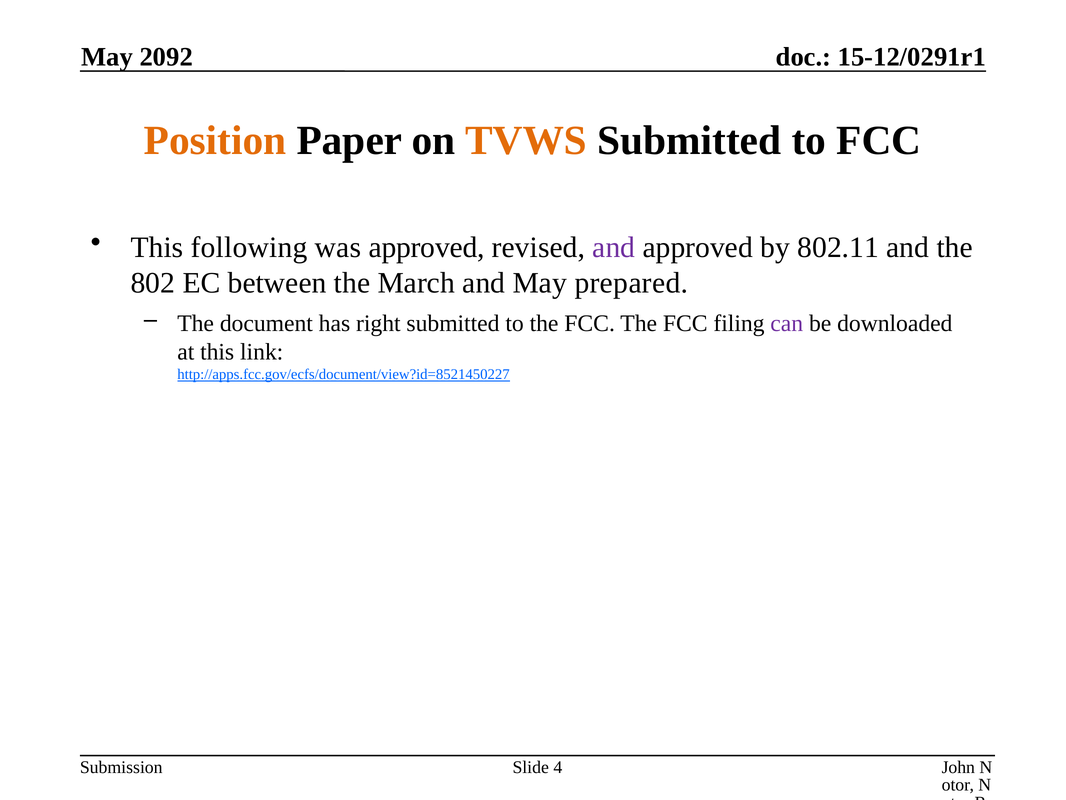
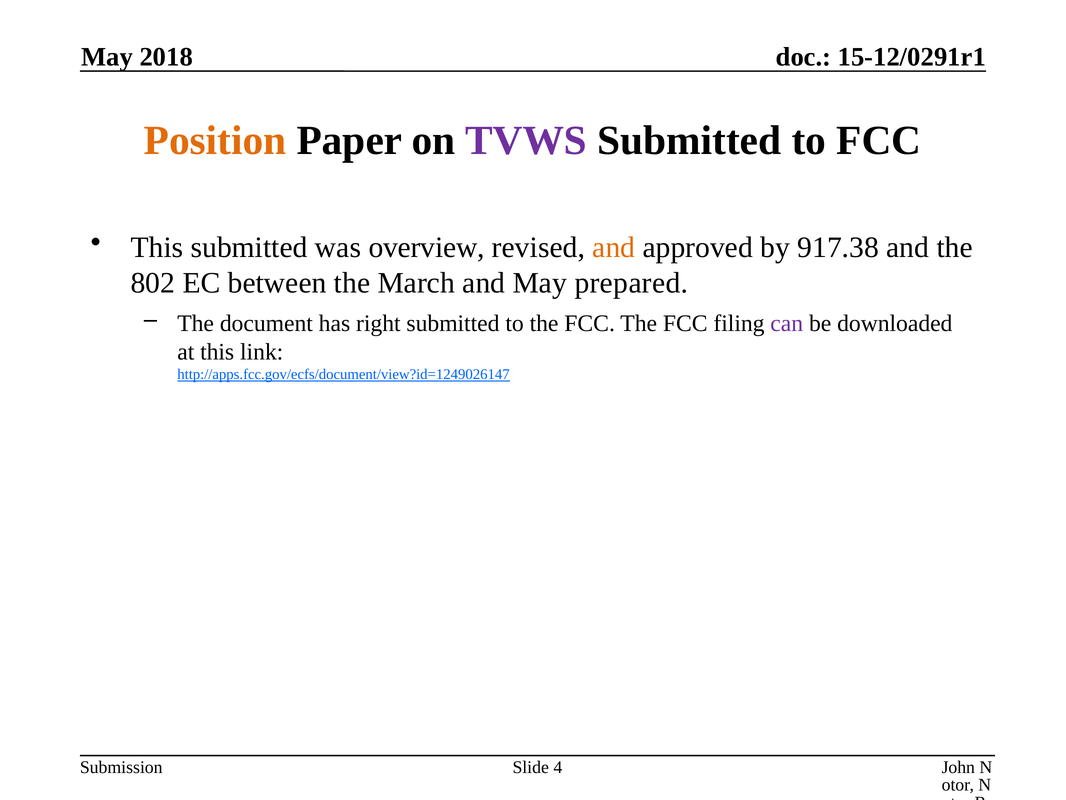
2092: 2092 -> 2018
TVWS colour: orange -> purple
This following: following -> submitted
was approved: approved -> overview
and at (614, 247) colour: purple -> orange
802.11: 802.11 -> 917.38
http://apps.fcc.gov/ecfs/document/view?id=8521450227: http://apps.fcc.gov/ecfs/document/view?id=8521450227 -> http://apps.fcc.gov/ecfs/document/view?id=1249026147
